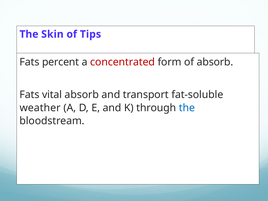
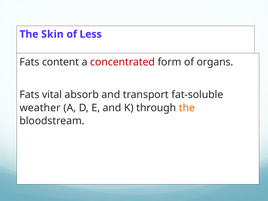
Tips: Tips -> Less
percent: percent -> content
of absorb: absorb -> organs
the at (187, 108) colour: blue -> orange
